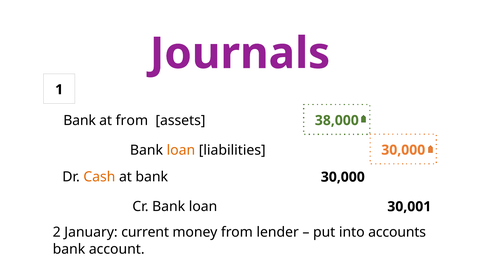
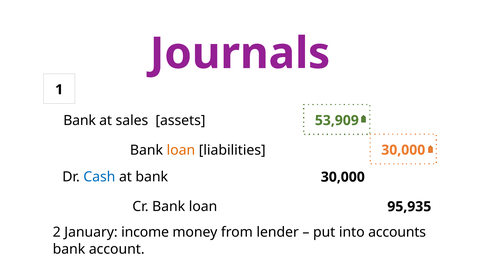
at from: from -> sales
38,000: 38,000 -> 53,909
Cash colour: orange -> blue
30,001: 30,001 -> 95,935
current: current -> income
